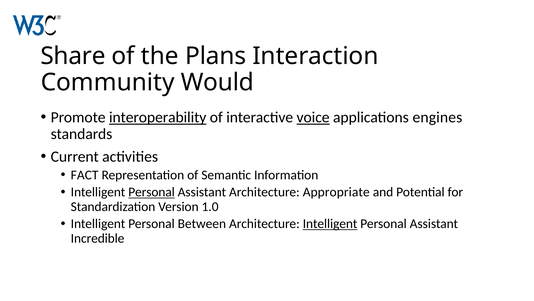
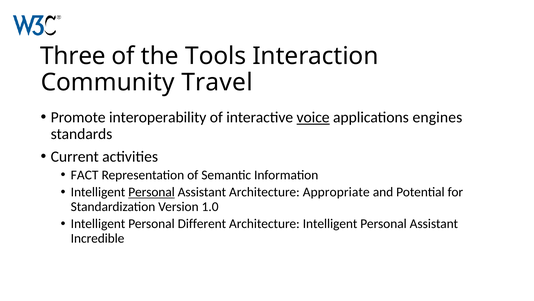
Share: Share -> Three
Plans: Plans -> Tools
Would: Would -> Travel
interoperability underline: present -> none
Between: Between -> Different
Intelligent at (330, 223) underline: present -> none
